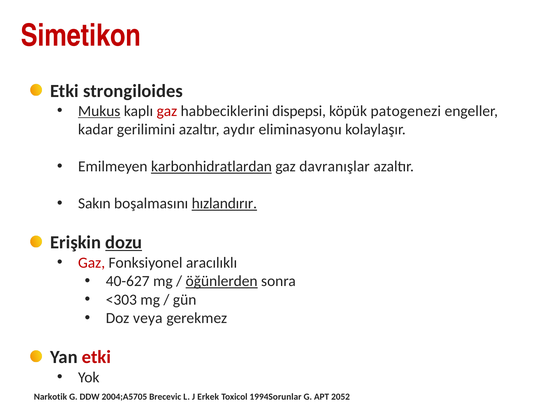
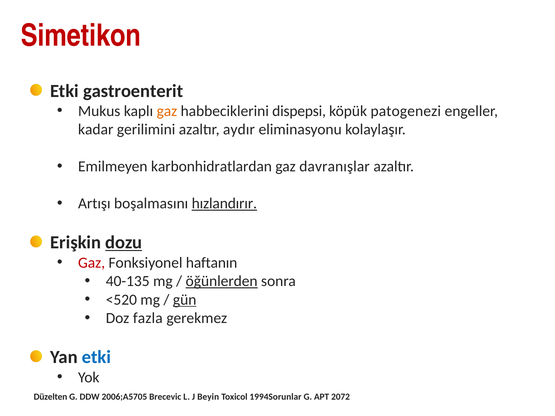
strongiloides: strongiloides -> gastroenterit
Mukus underline: present -> none
gaz at (167, 111) colour: red -> orange
karbonhidratlardan underline: present -> none
Sakın: Sakın -> Artışı
aracılıklı: aracılıklı -> haftanın
40-627: 40-627 -> 40-135
<303: <303 -> <520
gün underline: none -> present
veya: veya -> fazla
etki at (96, 357) colour: red -> blue
Narkotik: Narkotik -> Düzelten
2004;A5705: 2004;A5705 -> 2006;A5705
Erkek: Erkek -> Beyin
2052: 2052 -> 2072
